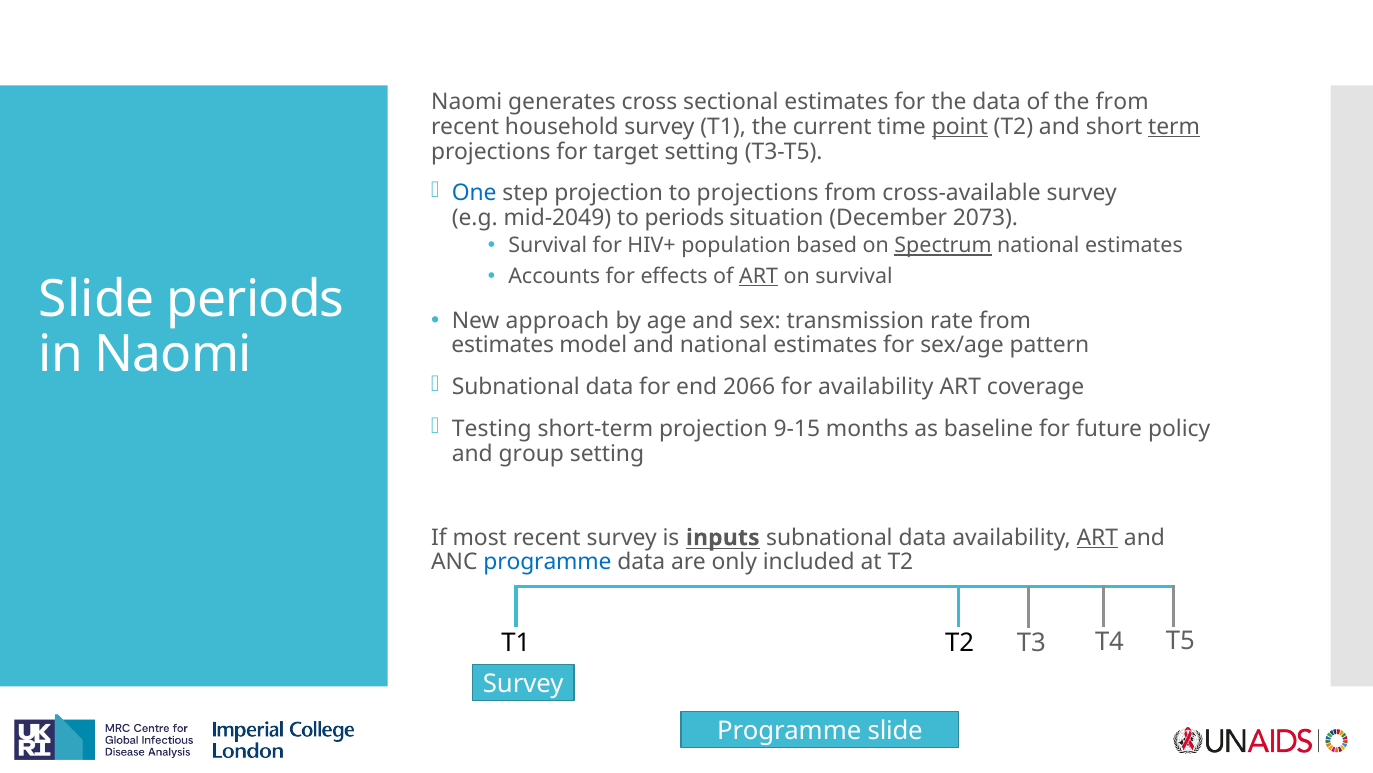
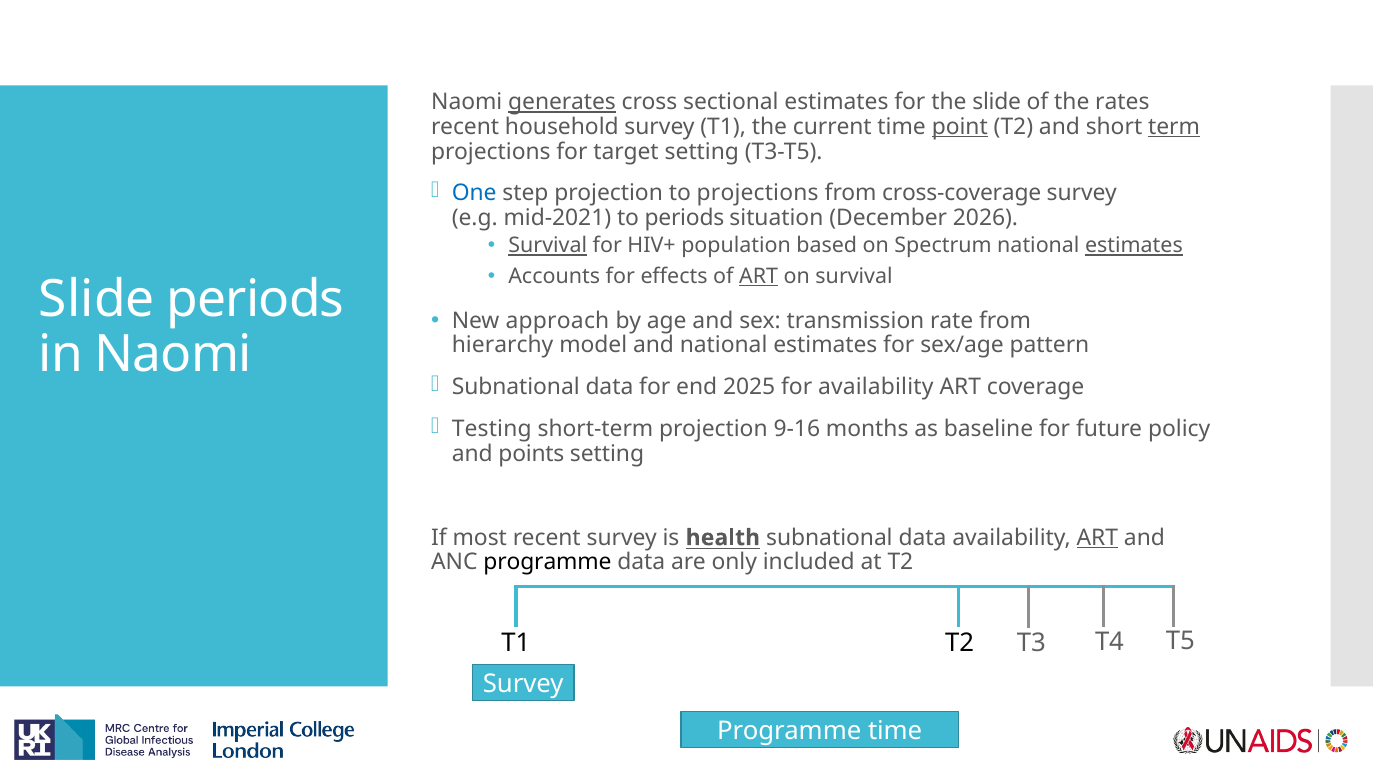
generates underline: none -> present
the data: data -> slide
the from: from -> rates
cross-available: cross-available -> cross-coverage
mid-2049: mid-2049 -> mid-2021
2073: 2073 -> 2026
Survival at (548, 245) underline: none -> present
Spectrum underline: present -> none
estimates at (1134, 245) underline: none -> present
estimates at (503, 345): estimates -> hierarchy
2066: 2066 -> 2025
9-15: 9-15 -> 9-16
group: group -> points
inputs: inputs -> health
programme at (547, 562) colour: blue -> black
Programme slide: slide -> time
